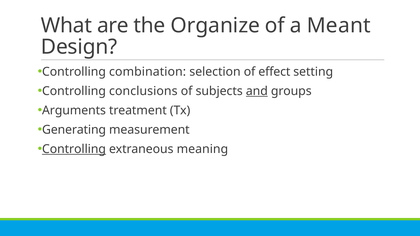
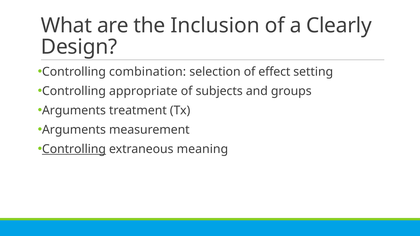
Organize: Organize -> Inclusion
Meant: Meant -> Clearly
conclusions: conclusions -> appropriate
and underline: present -> none
Generating at (74, 130): Generating -> Arguments
